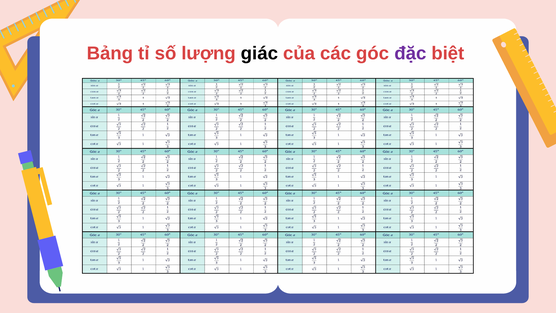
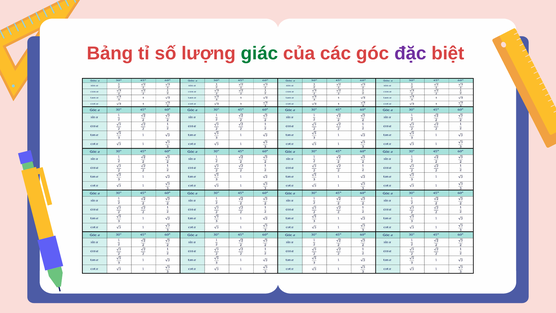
giác colour: black -> green
